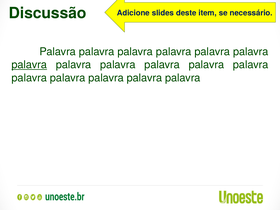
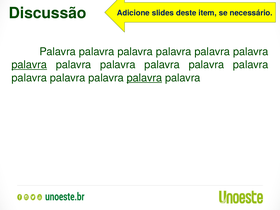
palavra at (144, 78) underline: none -> present
